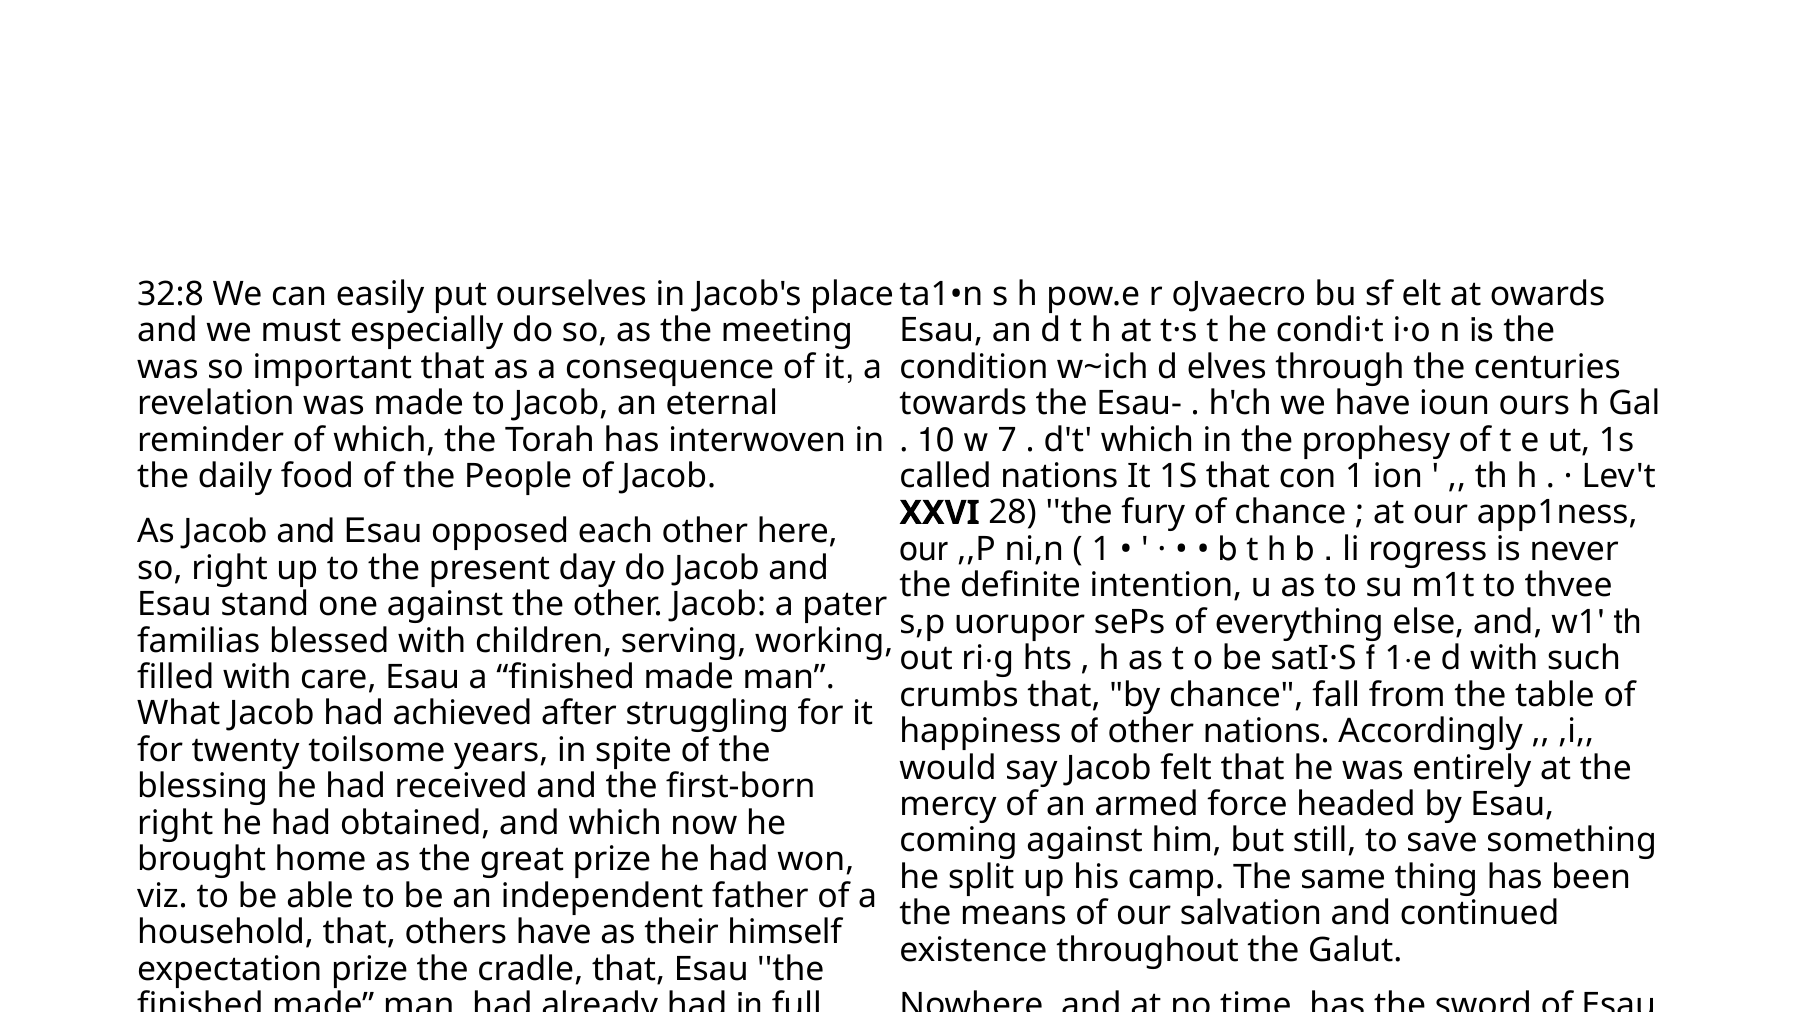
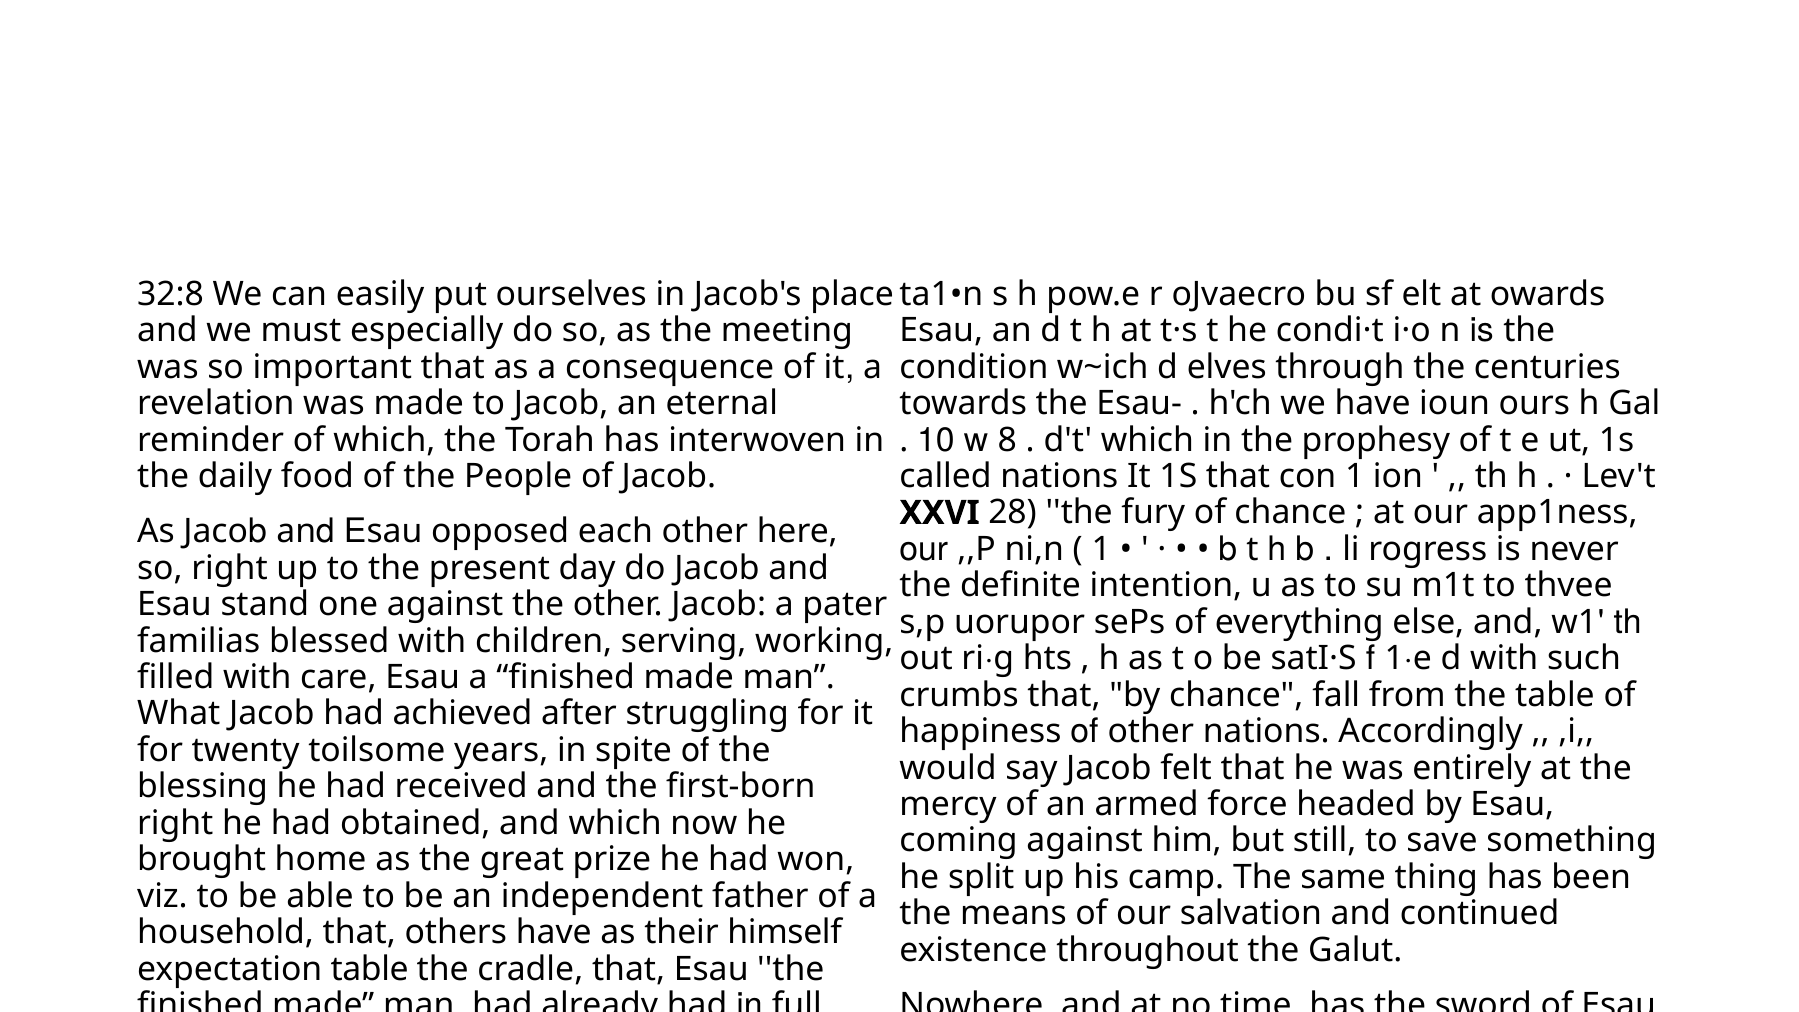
7: 7 -> 8
expectation prize: prize -> table
